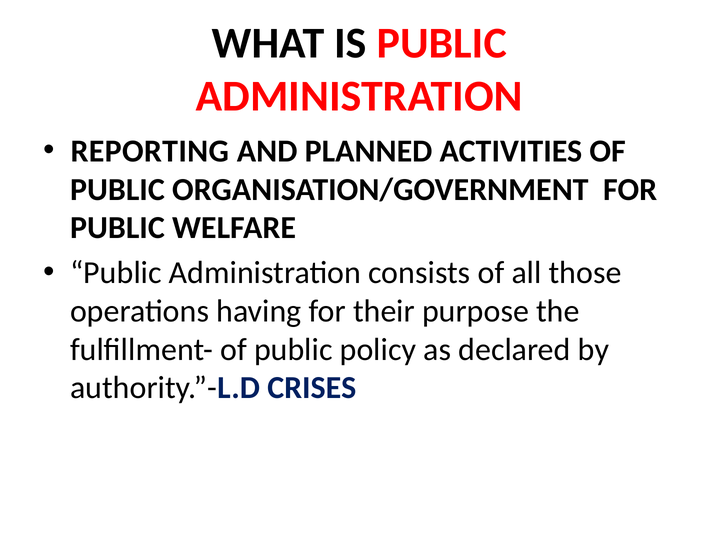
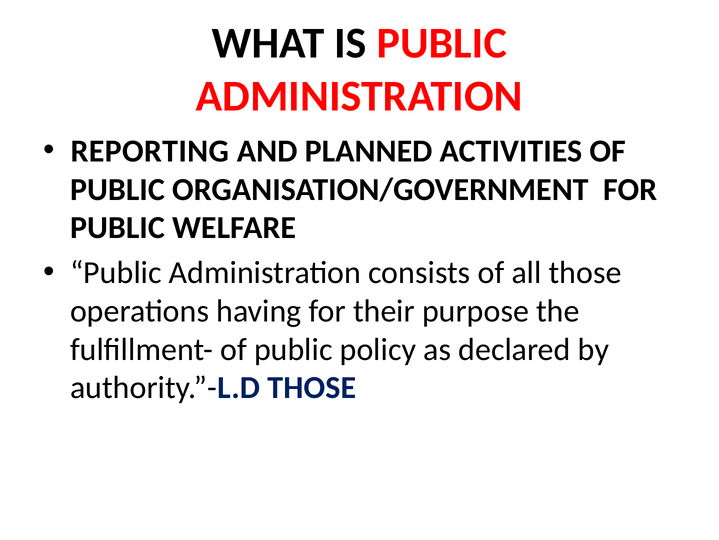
authority.”-L.D CRISES: CRISES -> THOSE
